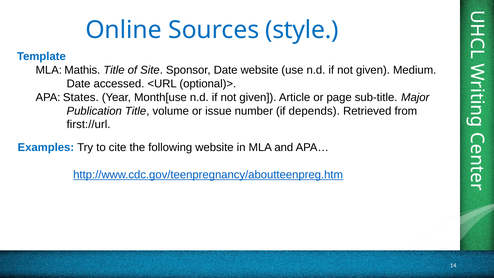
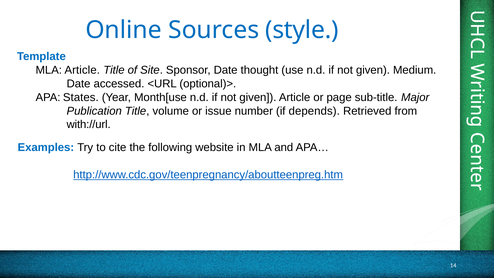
MLA Mathis: Mathis -> Article
Date website: website -> thought
first://url: first://url -> with://url
